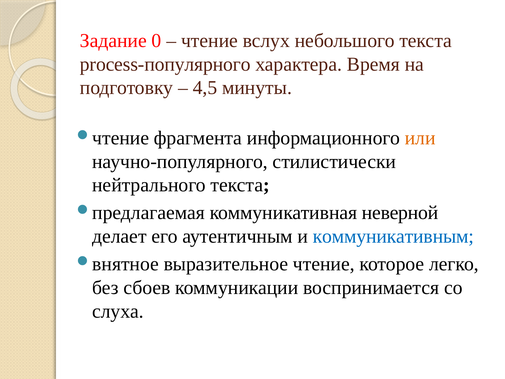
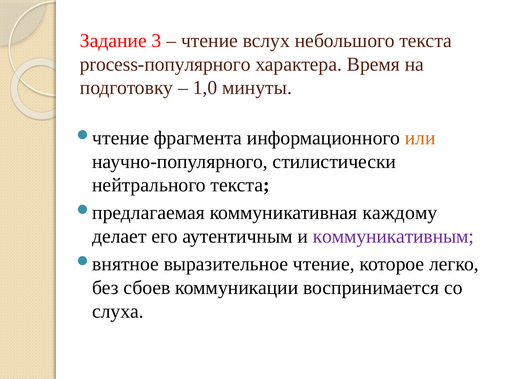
0: 0 -> 3
4,5: 4,5 -> 1,0
неверной: неверной -> каждому
коммуникативным colour: blue -> purple
